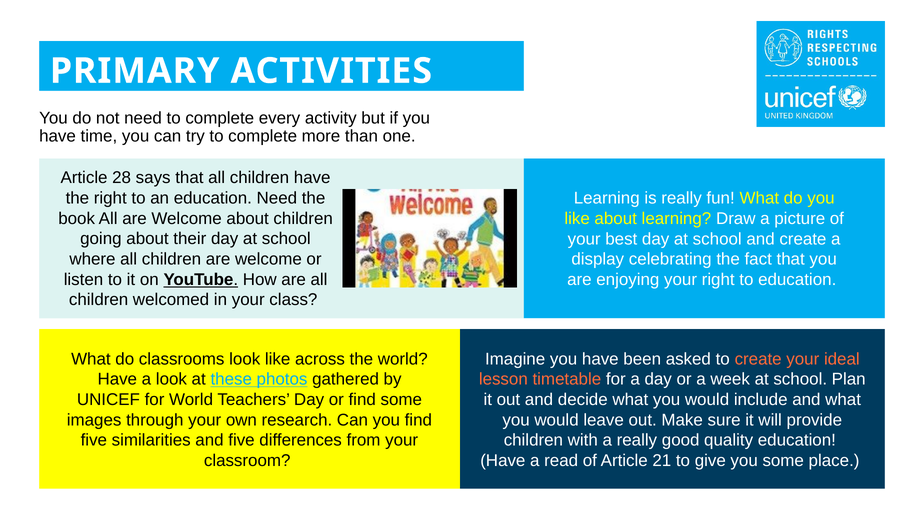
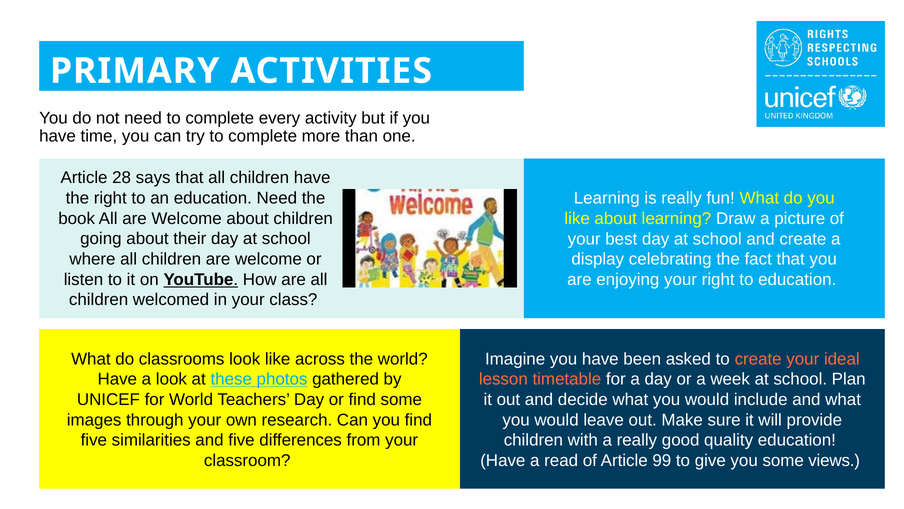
21: 21 -> 99
place: place -> views
